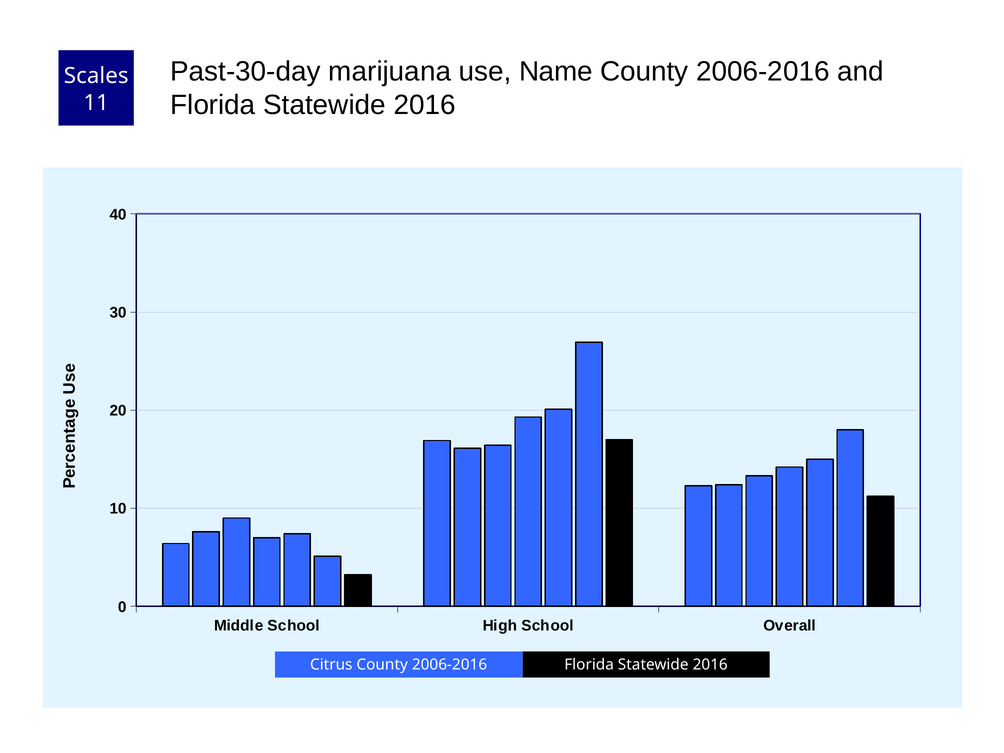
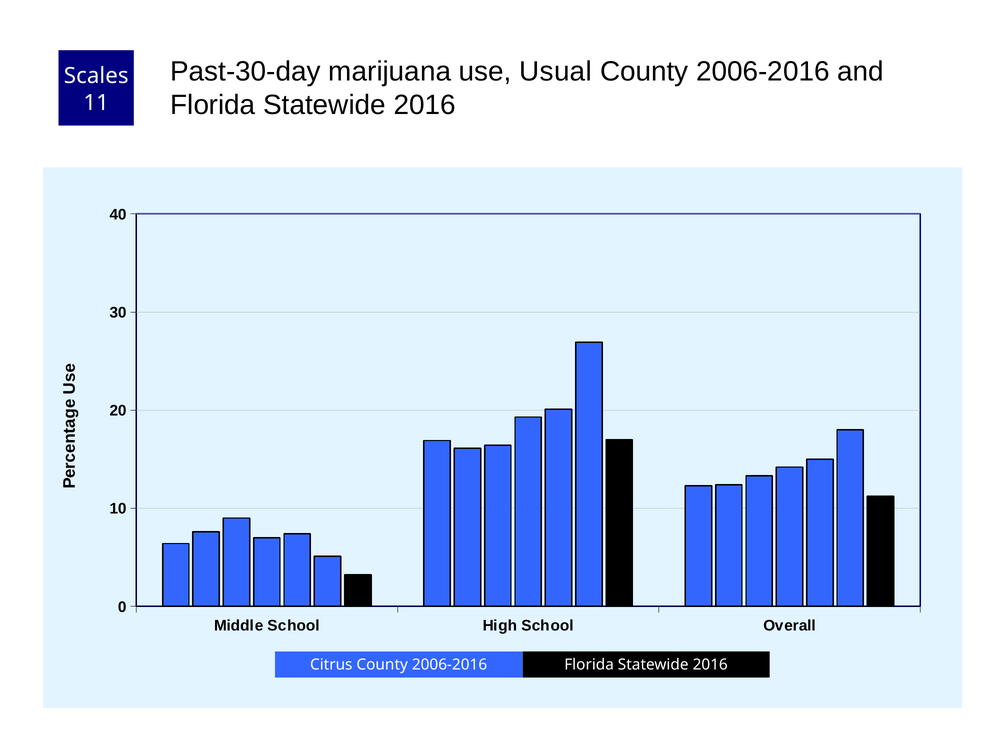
Name: Name -> Usual
